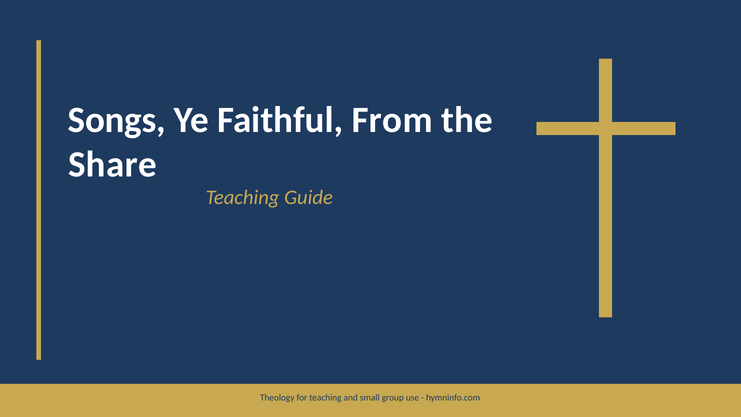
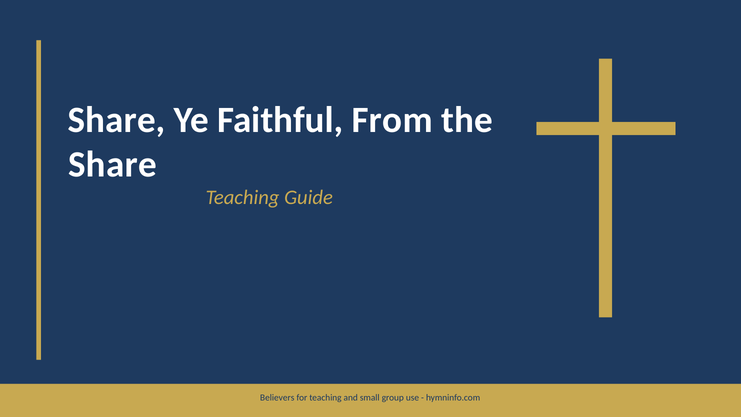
Songs at (117, 120): Songs -> Share
Theology: Theology -> Believers
